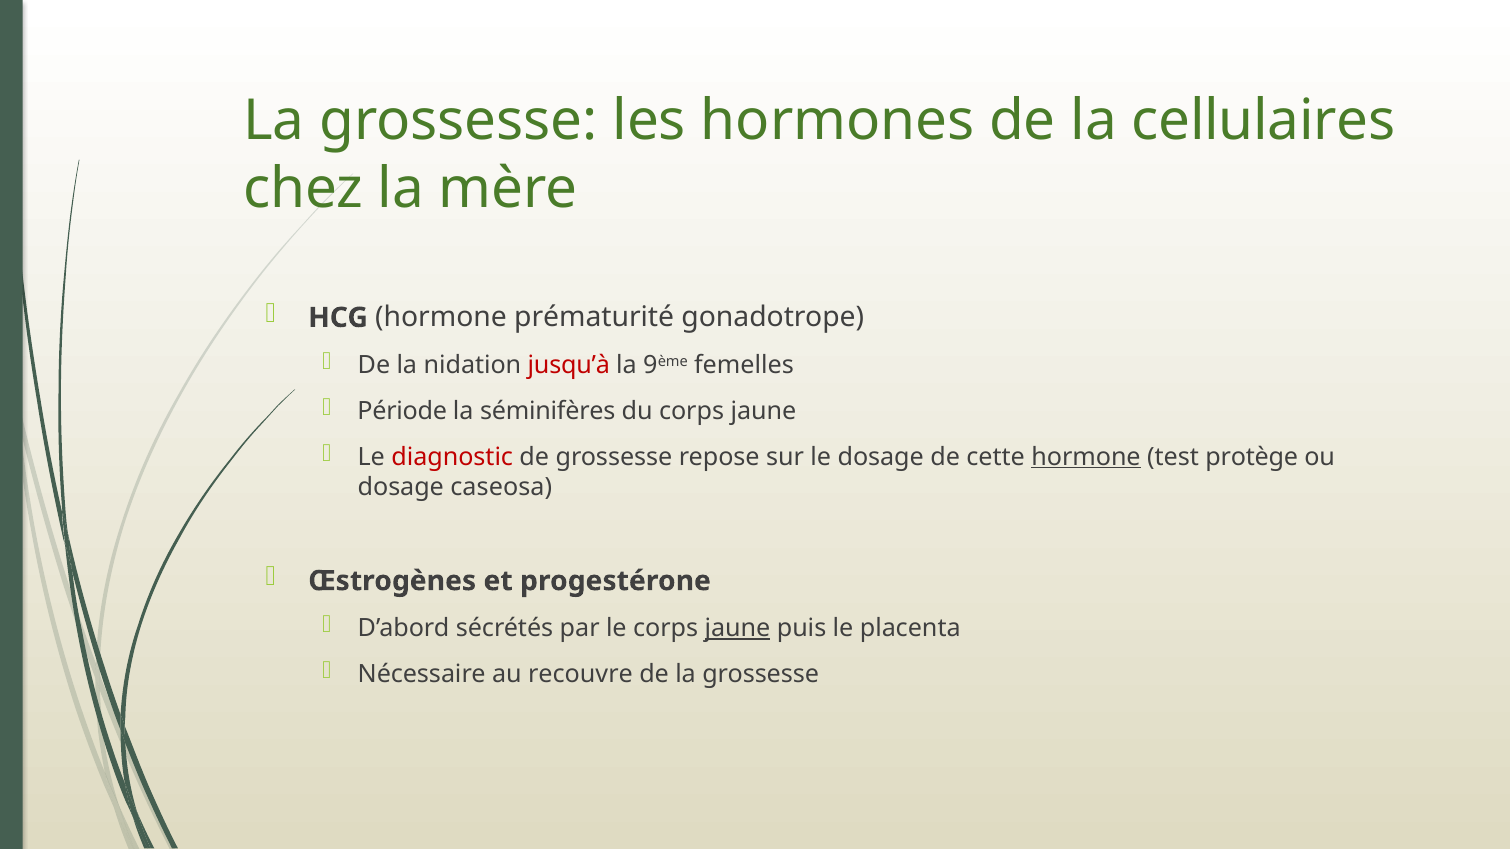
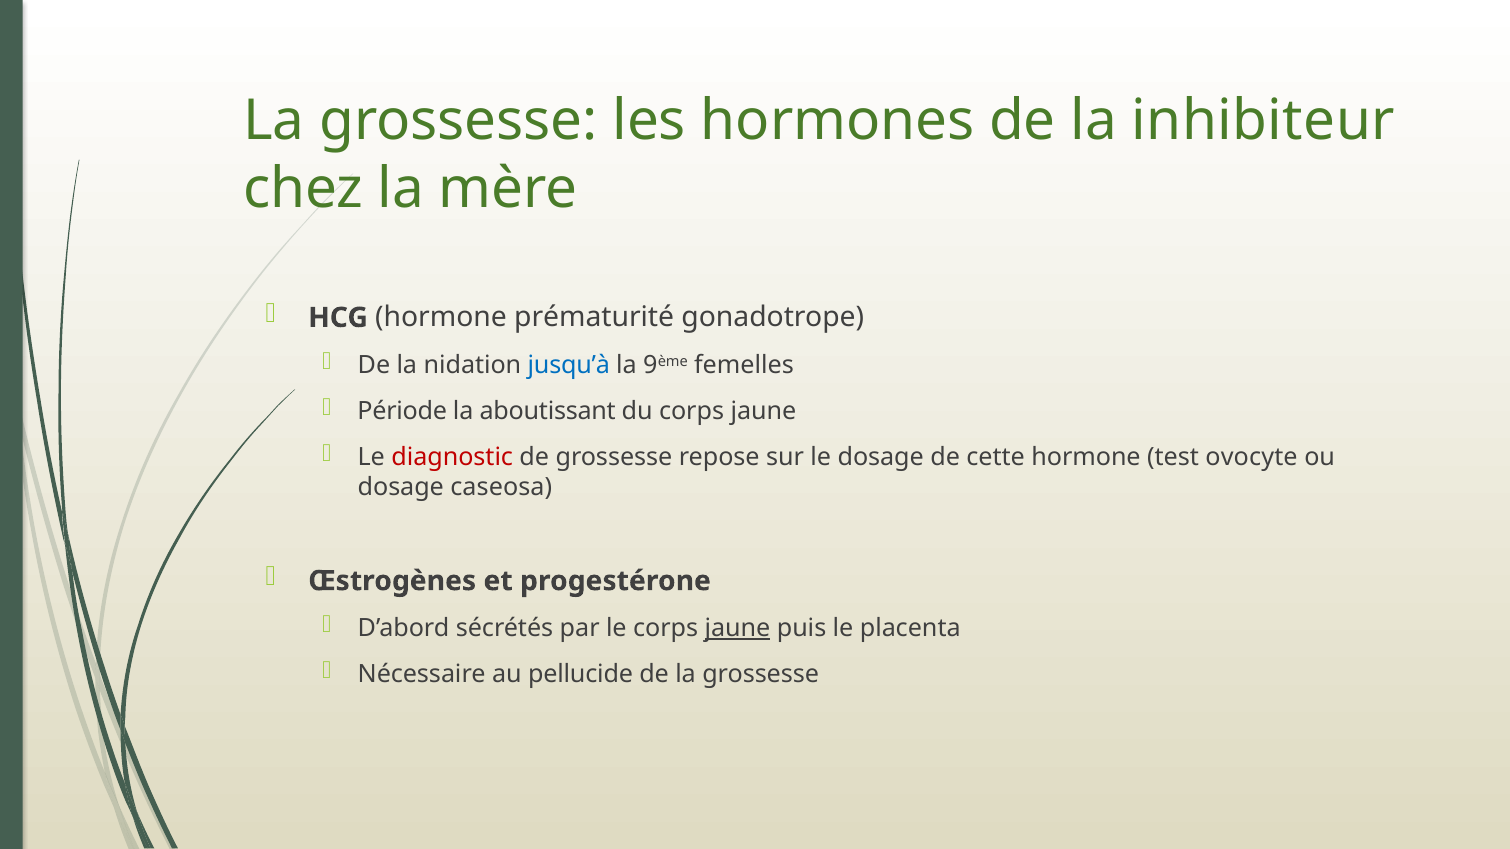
cellulaires: cellulaires -> inhibiteur
jusqu’à colour: red -> blue
séminifères: séminifères -> aboutissant
hormone at (1086, 457) underline: present -> none
protège: protège -> ovocyte
recouvre: recouvre -> pellucide
